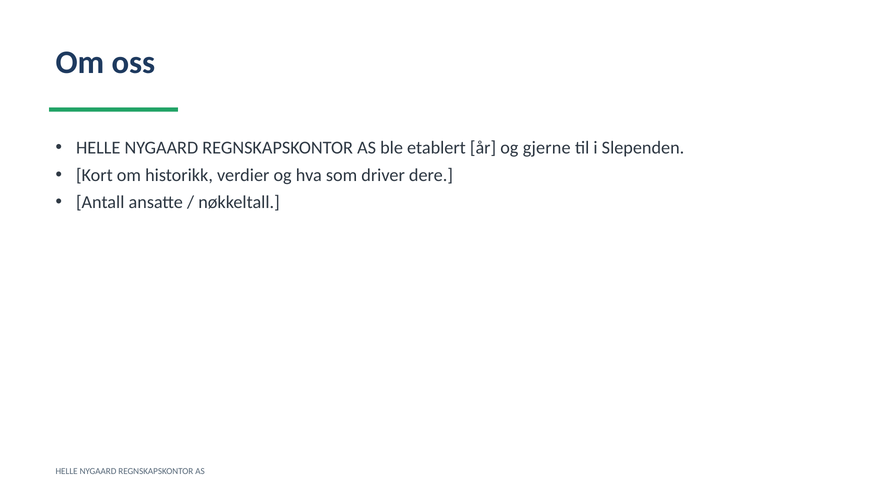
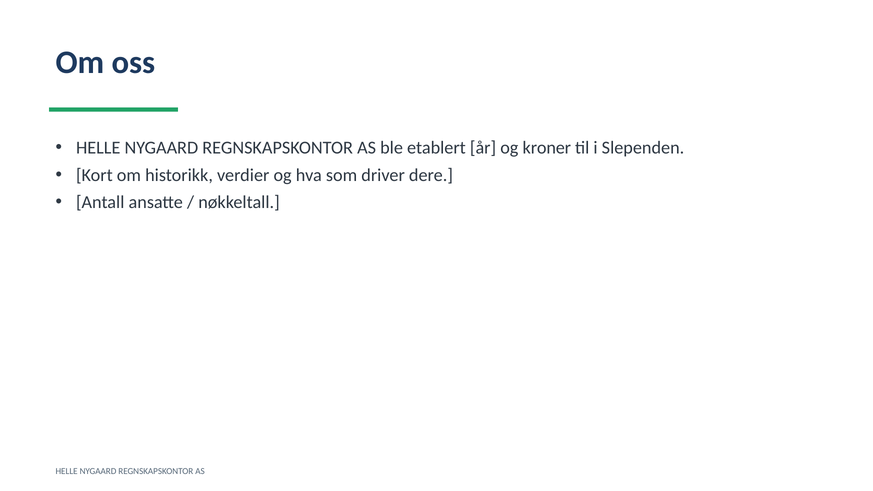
gjerne: gjerne -> kroner
